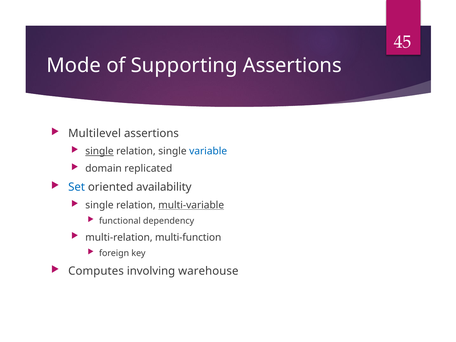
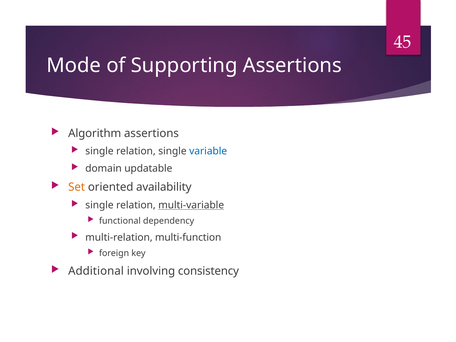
Multilevel: Multilevel -> Algorithm
single at (99, 151) underline: present -> none
replicated: replicated -> updatable
Set colour: blue -> orange
Computes: Computes -> Additional
warehouse: warehouse -> consistency
